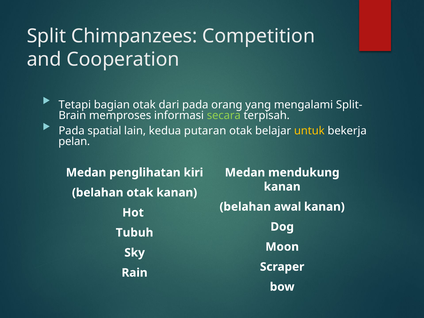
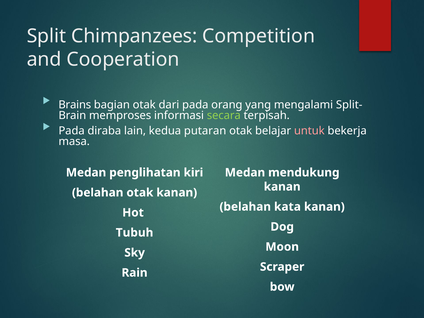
Tetapi: Tetapi -> Brains
spatial: spatial -> diraba
untuk colour: yellow -> pink
pelan: pelan -> masa
awal: awal -> kata
